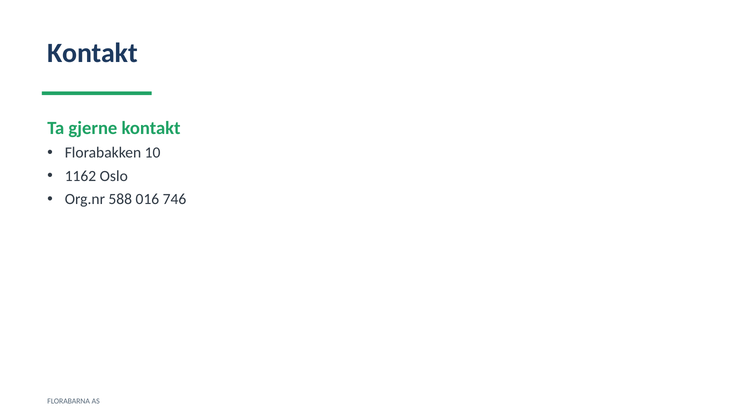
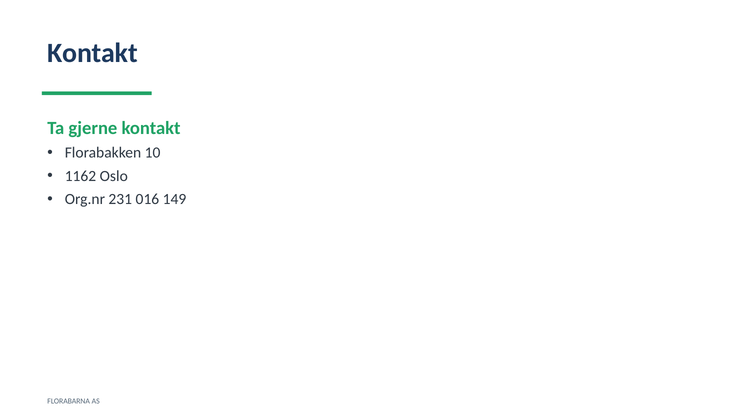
588: 588 -> 231
746: 746 -> 149
